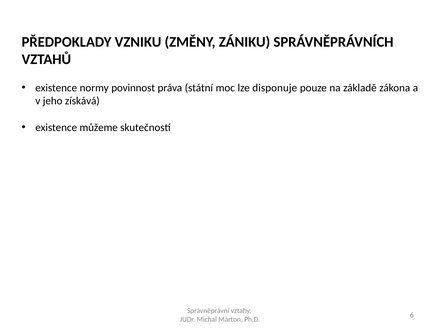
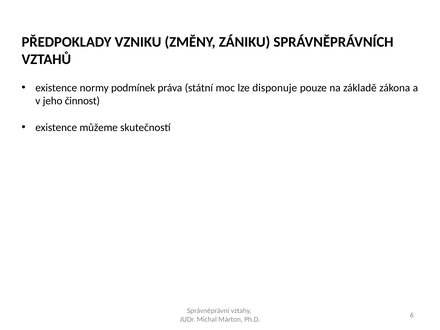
povinnost: povinnost -> podmínek
získává: získává -> činnost
